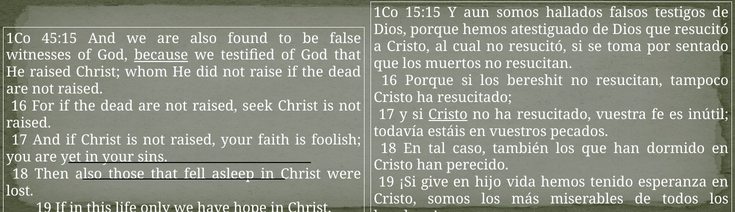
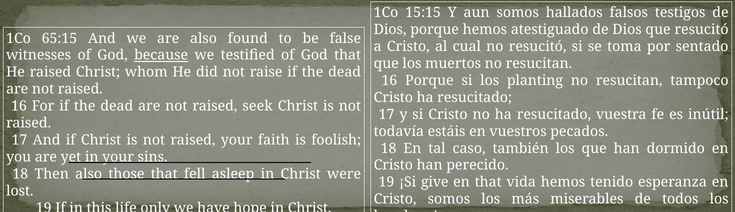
45:15: 45:15 -> 65:15
bereshit: bereshit -> planting
Cristo at (448, 114) underline: present -> none
en hijo: hijo -> that
